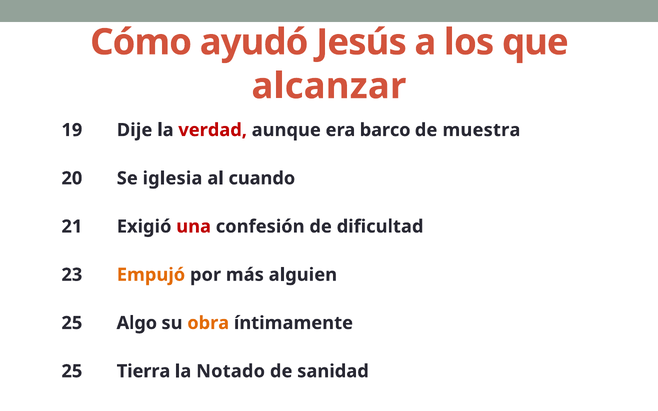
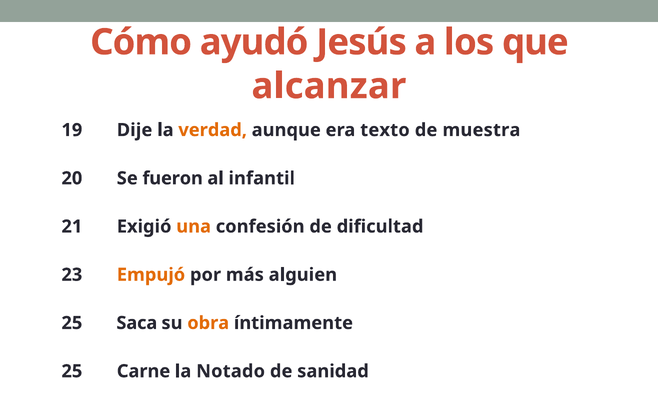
verdad colour: red -> orange
barco: barco -> texto
iglesia: iglesia -> fueron
cuando: cuando -> infantil
una colour: red -> orange
Algo: Algo -> Saca
Tierra: Tierra -> Carne
